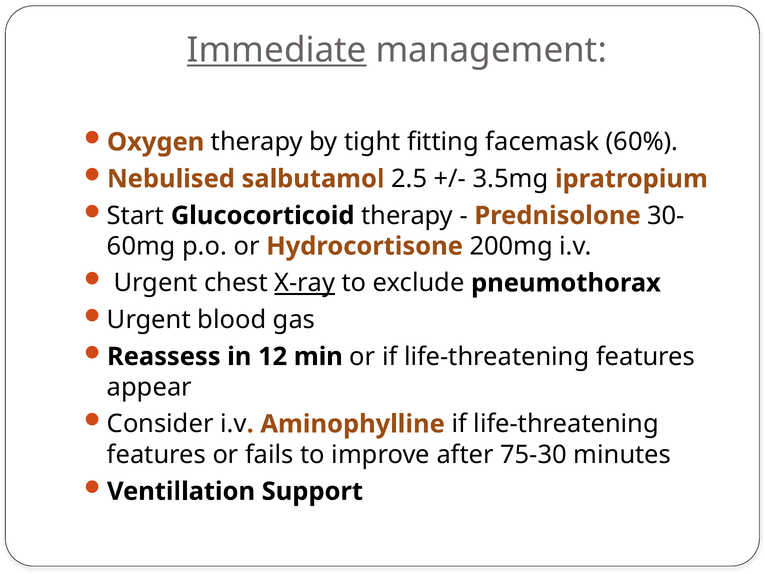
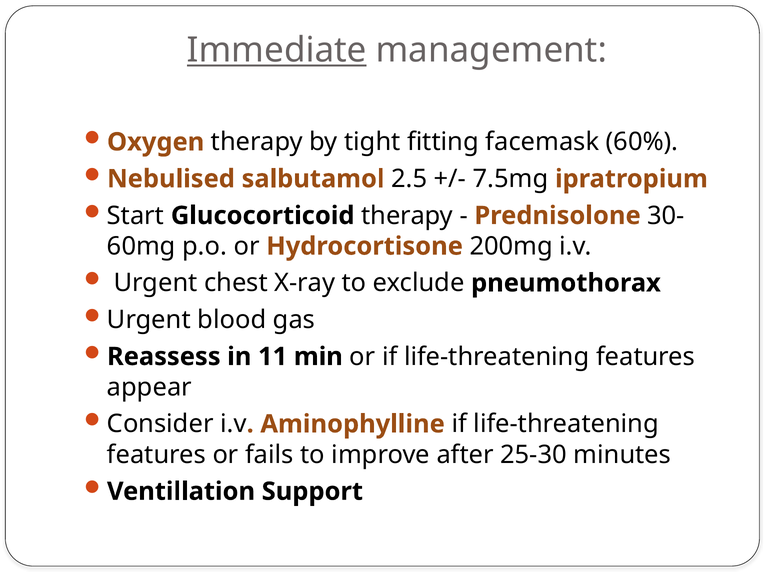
3.5mg: 3.5mg -> 7.5mg
X-ray underline: present -> none
12: 12 -> 11
75-30: 75-30 -> 25-30
